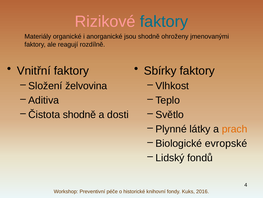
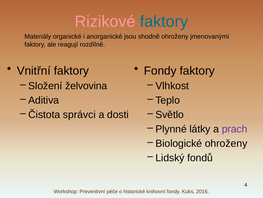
Sbírky at (160, 71): Sbírky -> Fondy
Čistota shodně: shodně -> správci
prach colour: orange -> purple
Biologické evropské: evropské -> ohroženy
